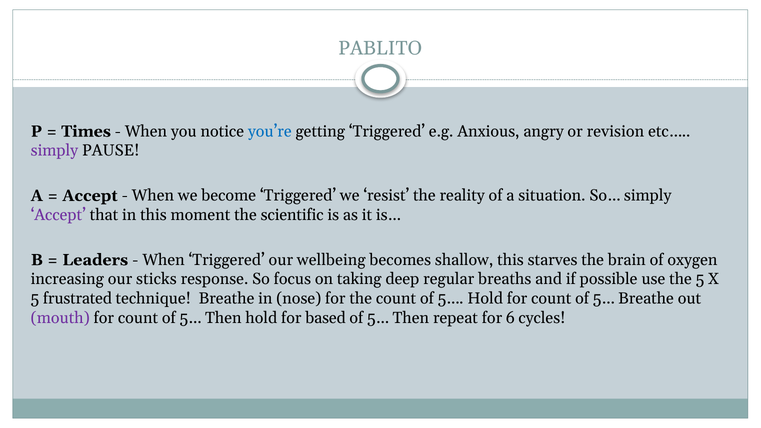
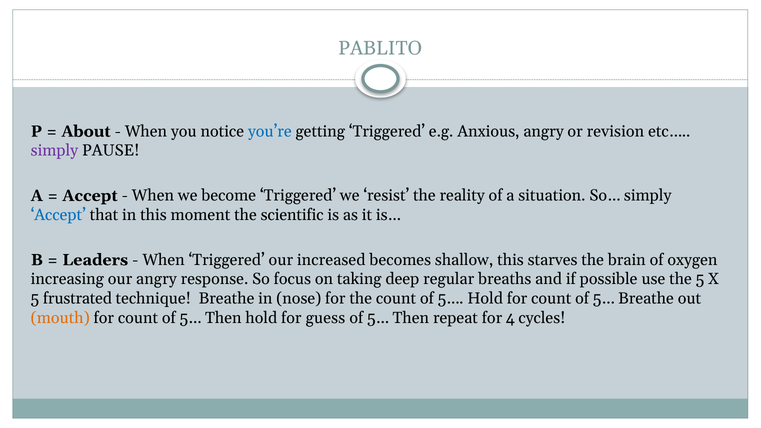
Times: Times -> About
Accept at (58, 215) colour: purple -> blue
wellbeing: wellbeing -> increased
our sticks: sticks -> angry
mouth colour: purple -> orange
based: based -> guess
6: 6 -> 4
